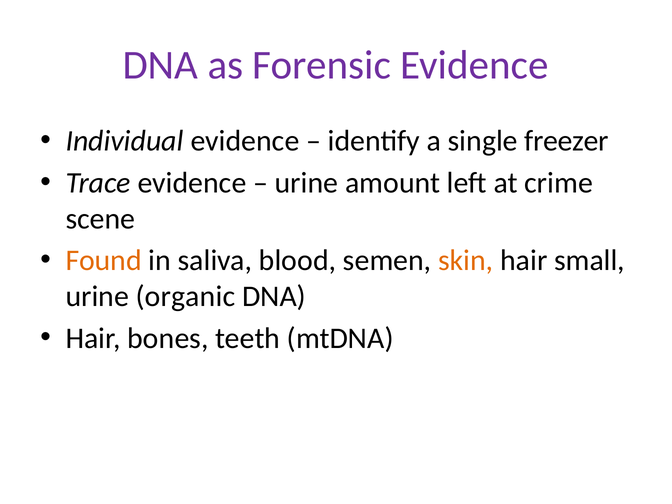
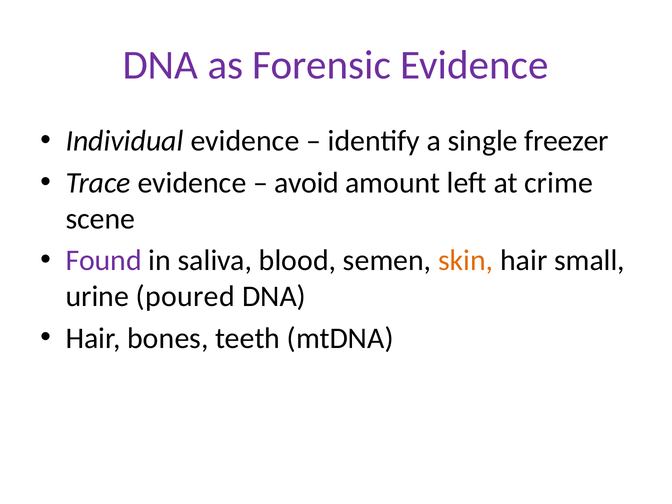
urine at (307, 183): urine -> avoid
Found colour: orange -> purple
organic: organic -> poured
